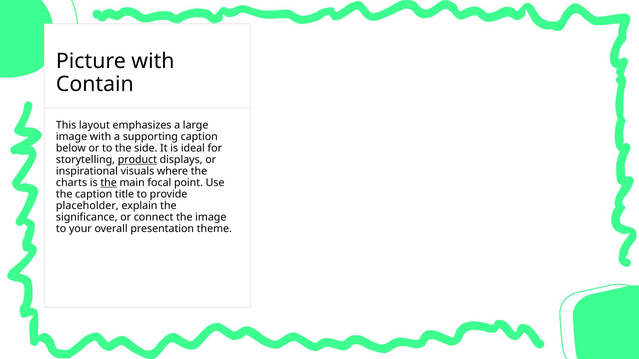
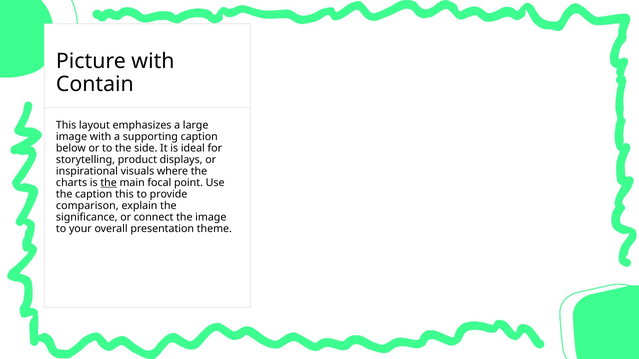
product underline: present -> none
caption title: title -> this
placeholder: placeholder -> comparison
